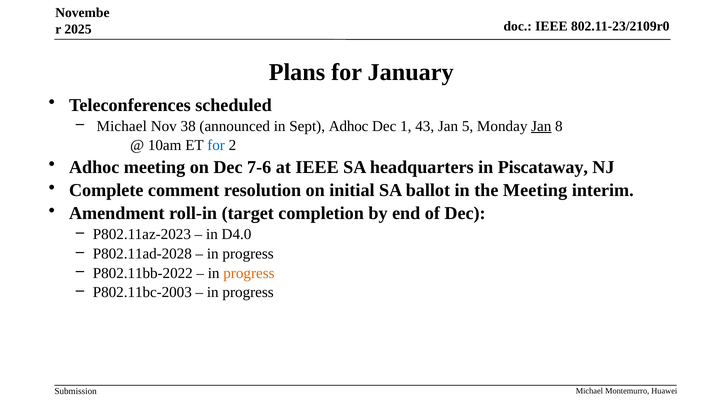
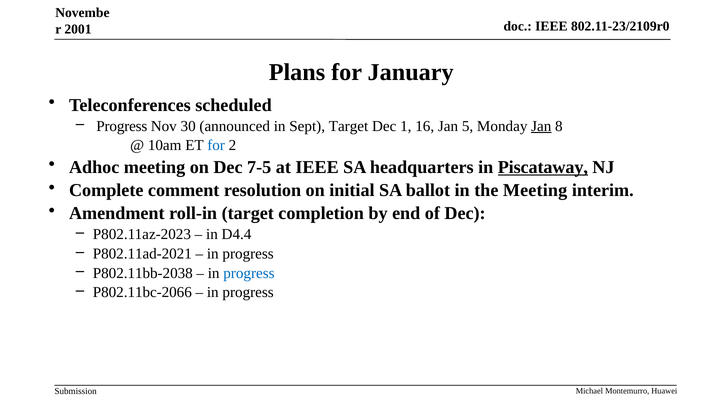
2025: 2025 -> 2001
Michael at (122, 126): Michael -> Progress
38: 38 -> 30
Sept Adhoc: Adhoc -> Target
43: 43 -> 16
7-6: 7-6 -> 7-5
Piscataway underline: none -> present
D4.0: D4.0 -> D4.4
P802.11ad-2028: P802.11ad-2028 -> P802.11ad-2021
P802.11bb-2022: P802.11bb-2022 -> P802.11bb-2038
progress at (249, 273) colour: orange -> blue
P802.11bc-2003: P802.11bc-2003 -> P802.11bc-2066
